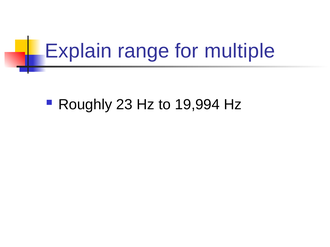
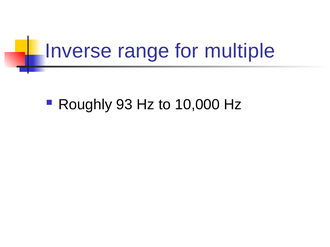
Explain: Explain -> Inverse
23: 23 -> 93
19,994: 19,994 -> 10,000
